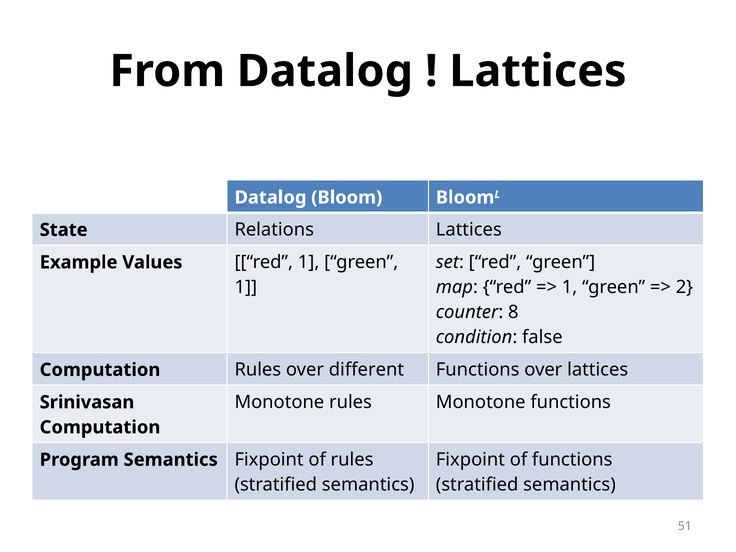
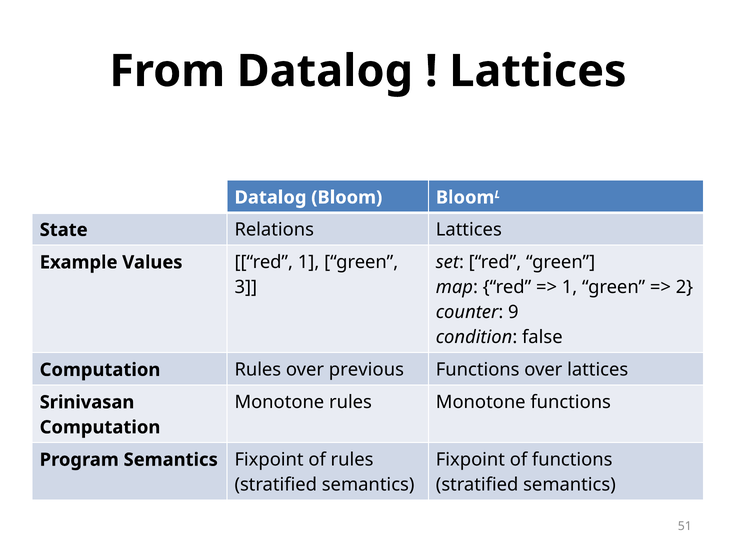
1 at (246, 287): 1 -> 3
8: 8 -> 9
different: different -> previous
